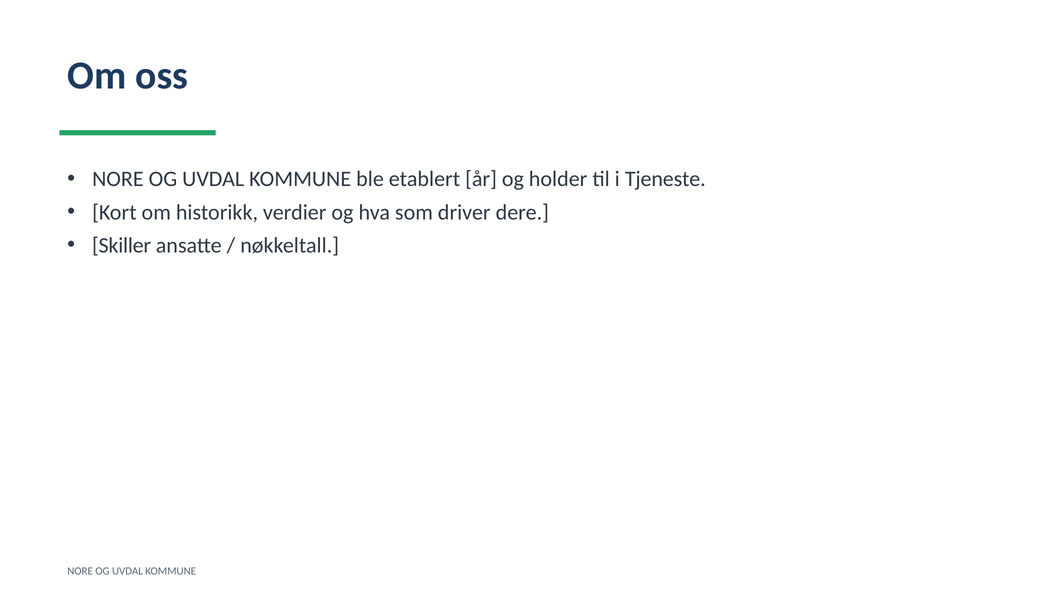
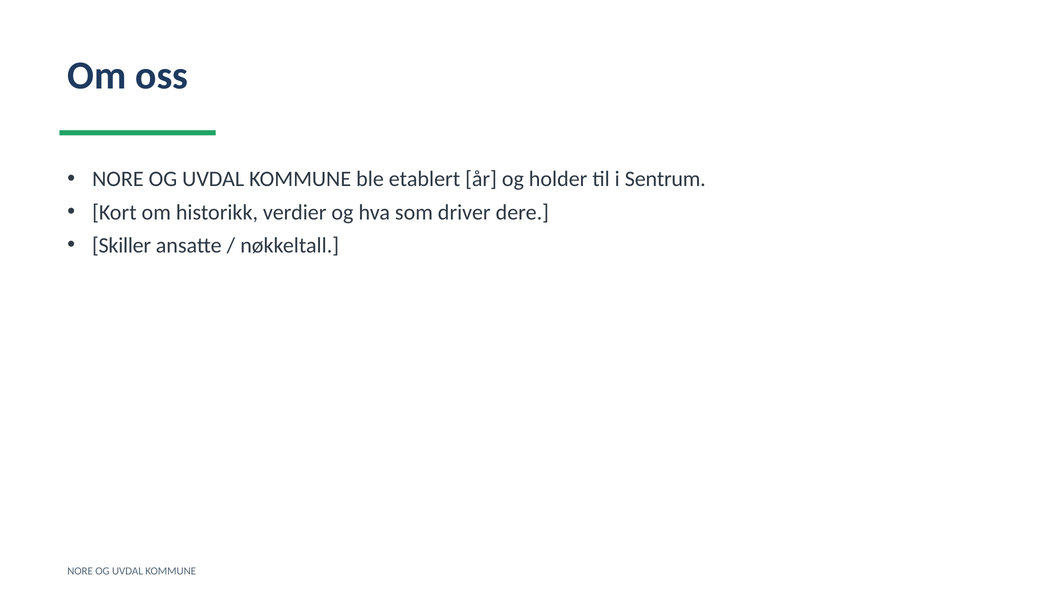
Tjeneste: Tjeneste -> Sentrum
